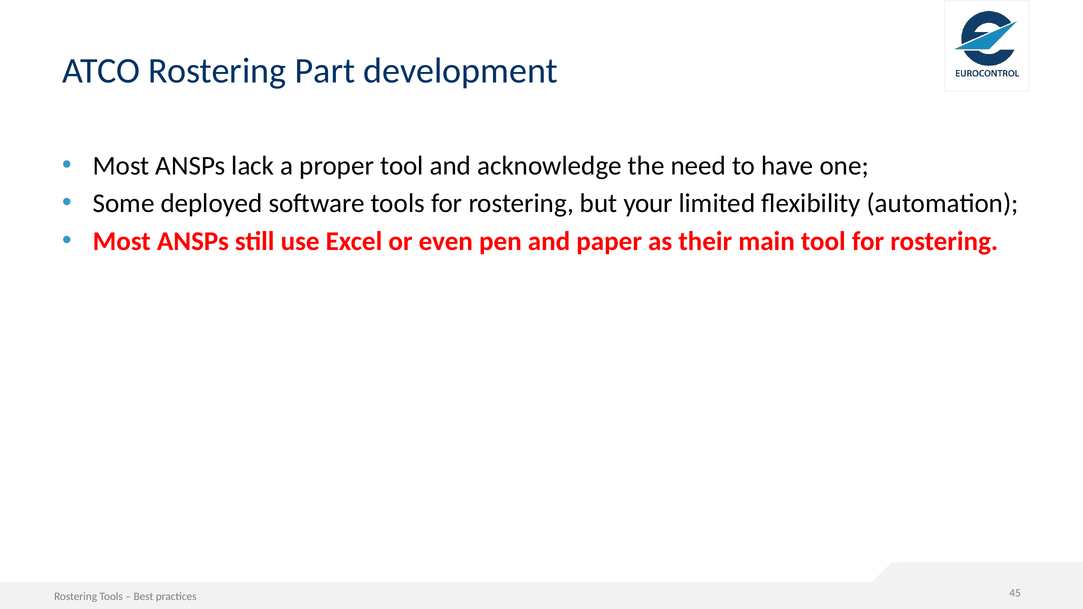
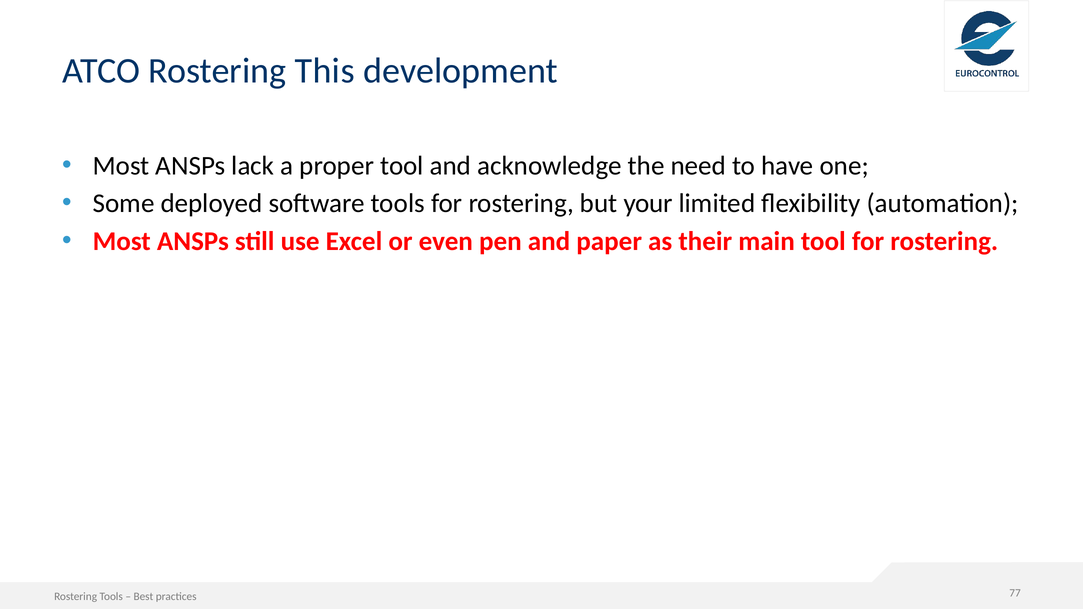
Part: Part -> This
45: 45 -> 77
